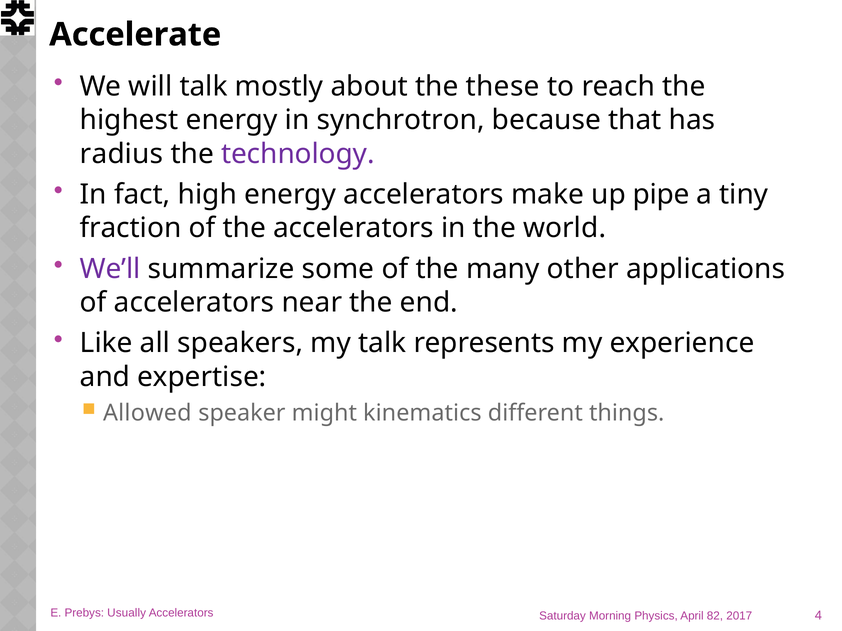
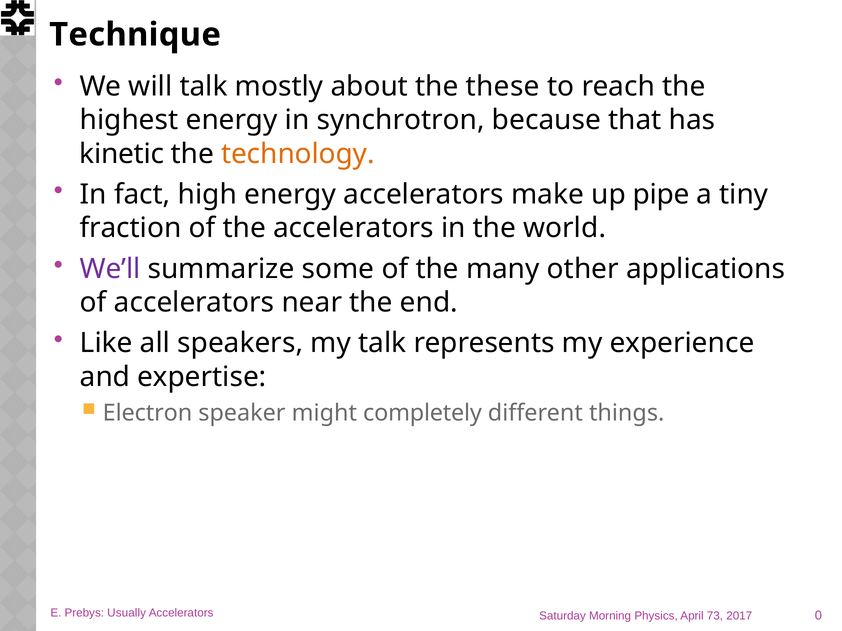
Accelerate: Accelerate -> Technique
radius: radius -> kinetic
technology colour: purple -> orange
Allowed: Allowed -> Electron
kinematics: kinematics -> completely
4: 4 -> 0
82: 82 -> 73
